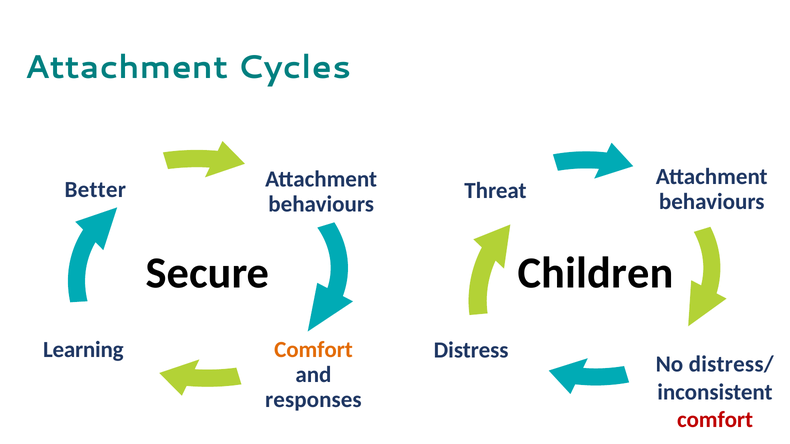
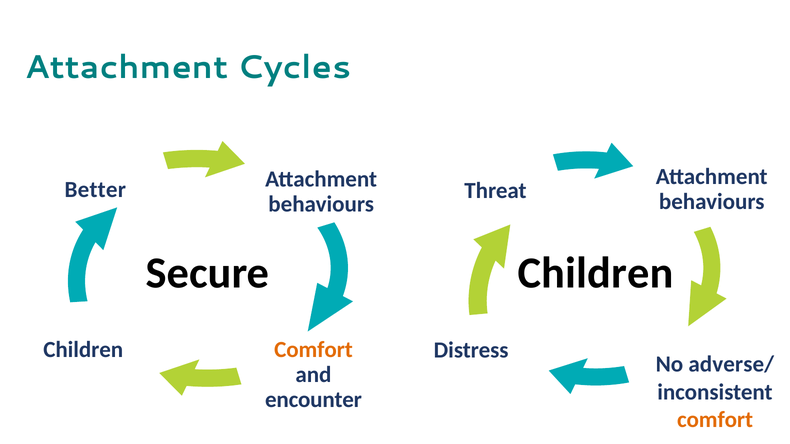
Learning at (83, 350): Learning -> Children
distress/: distress/ -> adverse/
responses: responses -> encounter
comfort at (715, 420) colour: red -> orange
